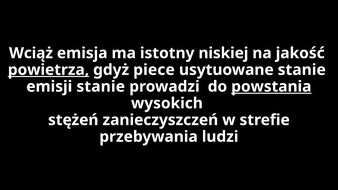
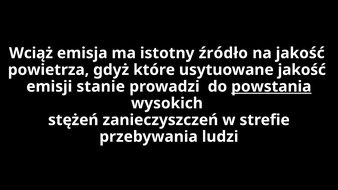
niskiej: niskiej -> źródło
powietrza underline: present -> none
piece: piece -> które
usytuowane stanie: stanie -> jakość
